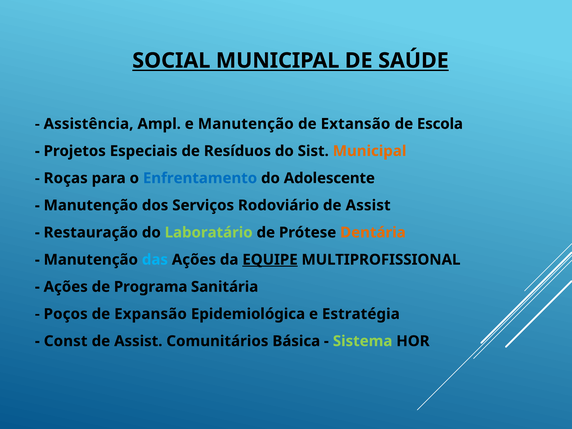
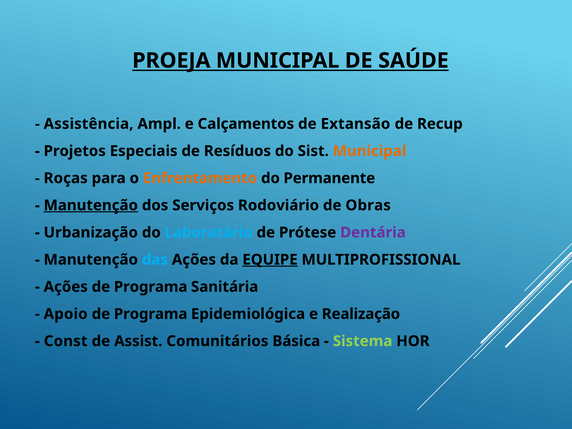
SOCIAL: SOCIAL -> PROEJA
e Manutenção: Manutenção -> Calçamentos
Escola: Escola -> Recup
Enfrentamento colour: blue -> orange
Adolescente: Adolescente -> Permanente
Manutenção at (91, 205) underline: none -> present
Assist at (368, 205): Assist -> Obras
Restauração: Restauração -> Urbanização
Laboratário colour: light green -> light blue
Dentária colour: orange -> purple
Poços: Poços -> Apoio
Expansão at (150, 314): Expansão -> Programa
Estratégia: Estratégia -> Realização
